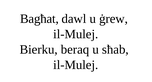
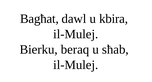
ġrew: ġrew -> kbira
